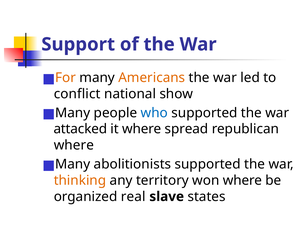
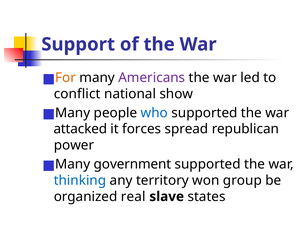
Americans colour: orange -> purple
it where: where -> forces
where at (74, 145): where -> power
abolitionists: abolitionists -> government
thinking colour: orange -> blue
won where: where -> group
